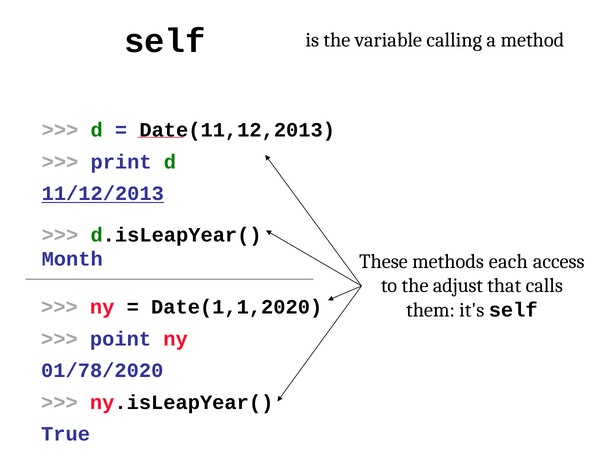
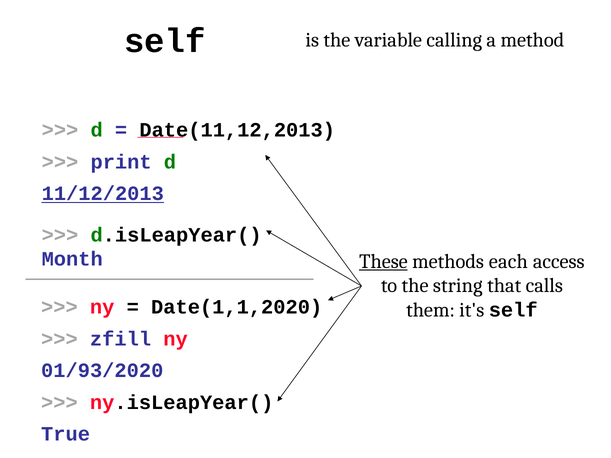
These underline: none -> present
adjust: adjust -> string
point: point -> zfill
01/78/2020: 01/78/2020 -> 01/93/2020
